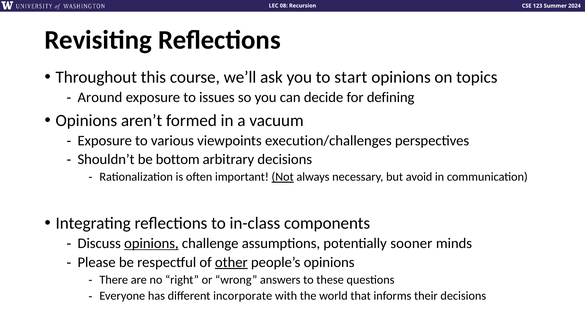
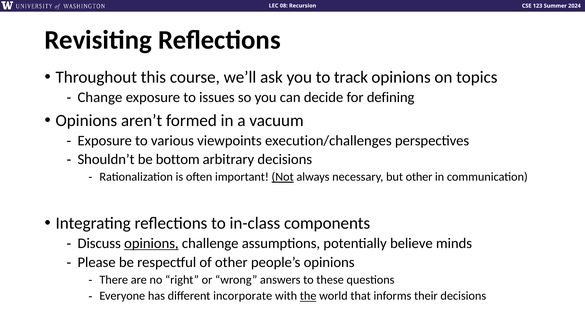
start: start -> track
Around: Around -> Change
but avoid: avoid -> other
sooner: sooner -> believe
other at (231, 262) underline: present -> none
the underline: none -> present
